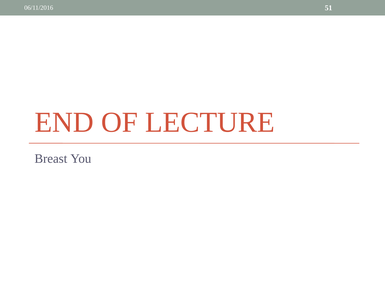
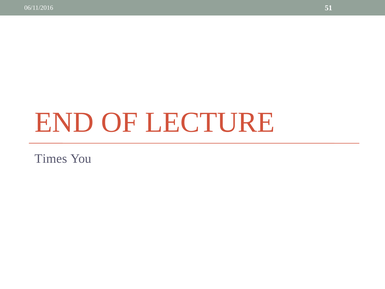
Breast: Breast -> Times
